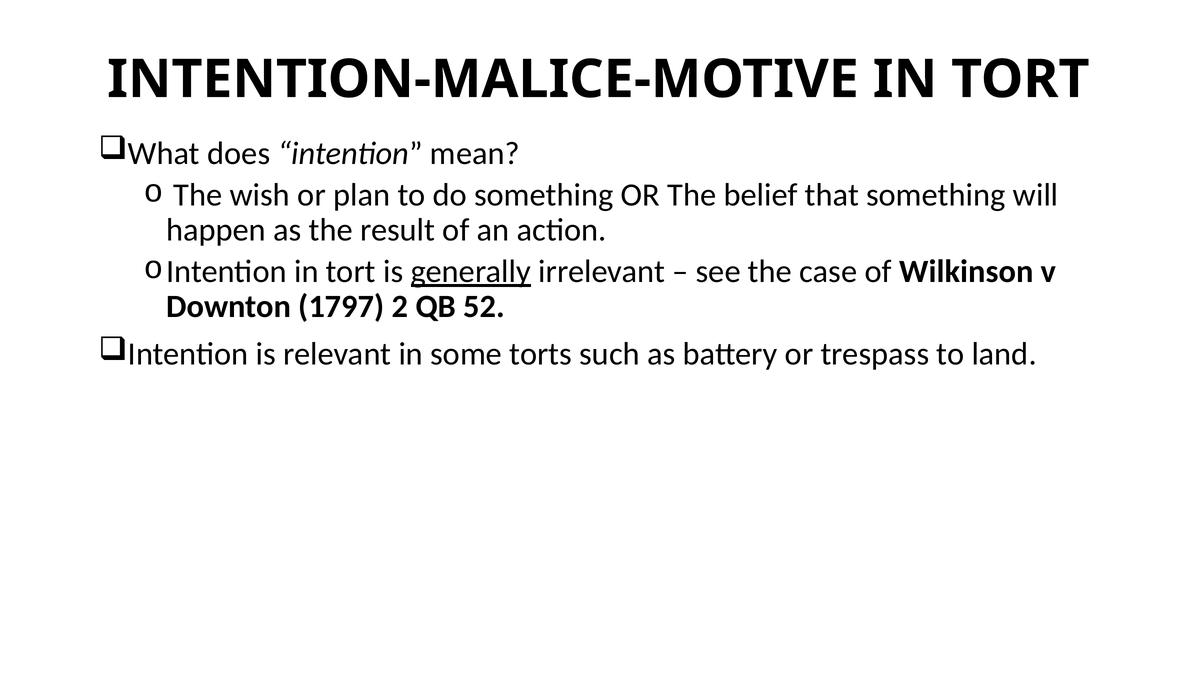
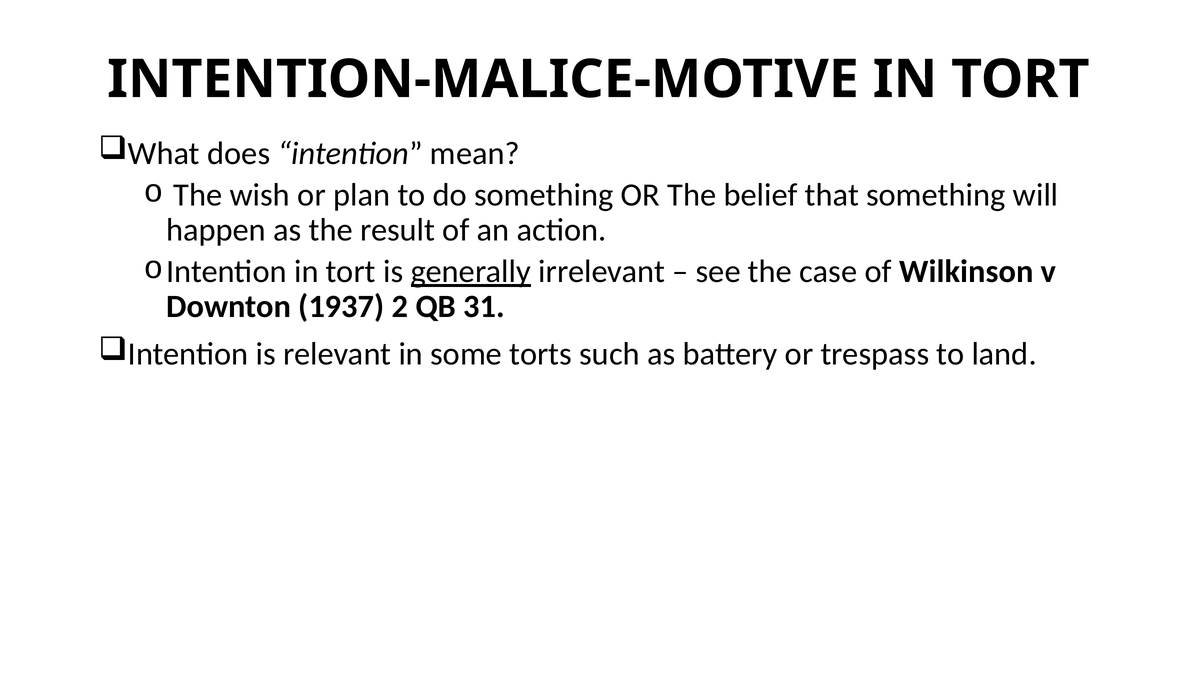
1797: 1797 -> 1937
52: 52 -> 31
